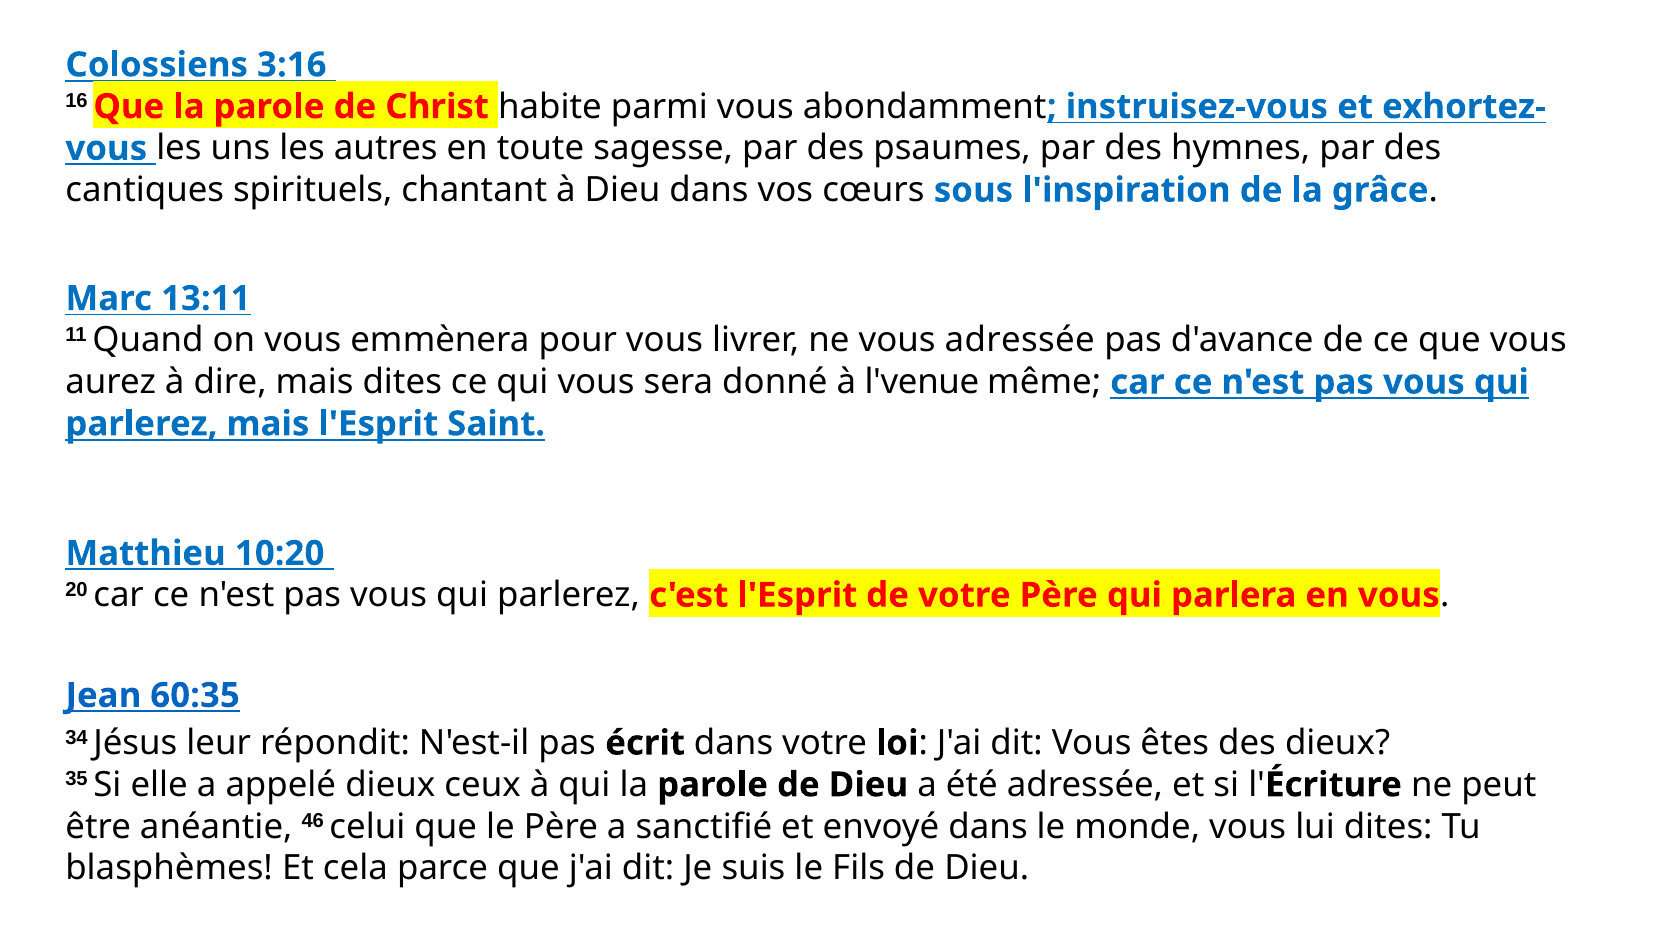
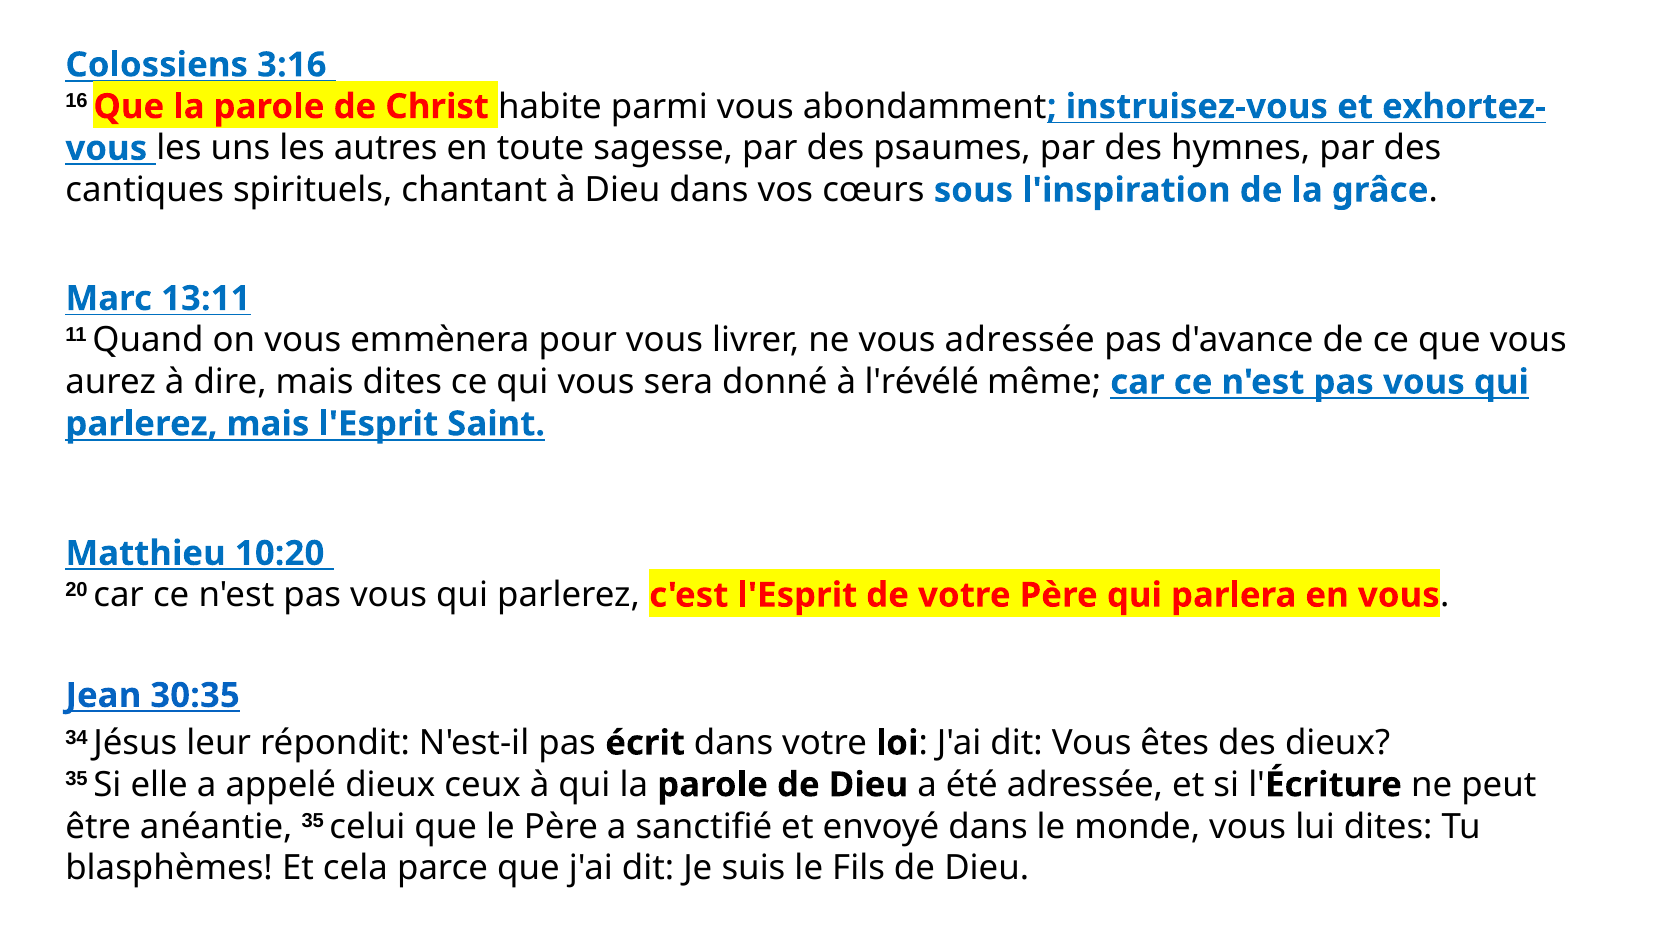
l'venue: l'venue -> l'révélé
60:35: 60:35 -> 30:35
anéantie 46: 46 -> 35
